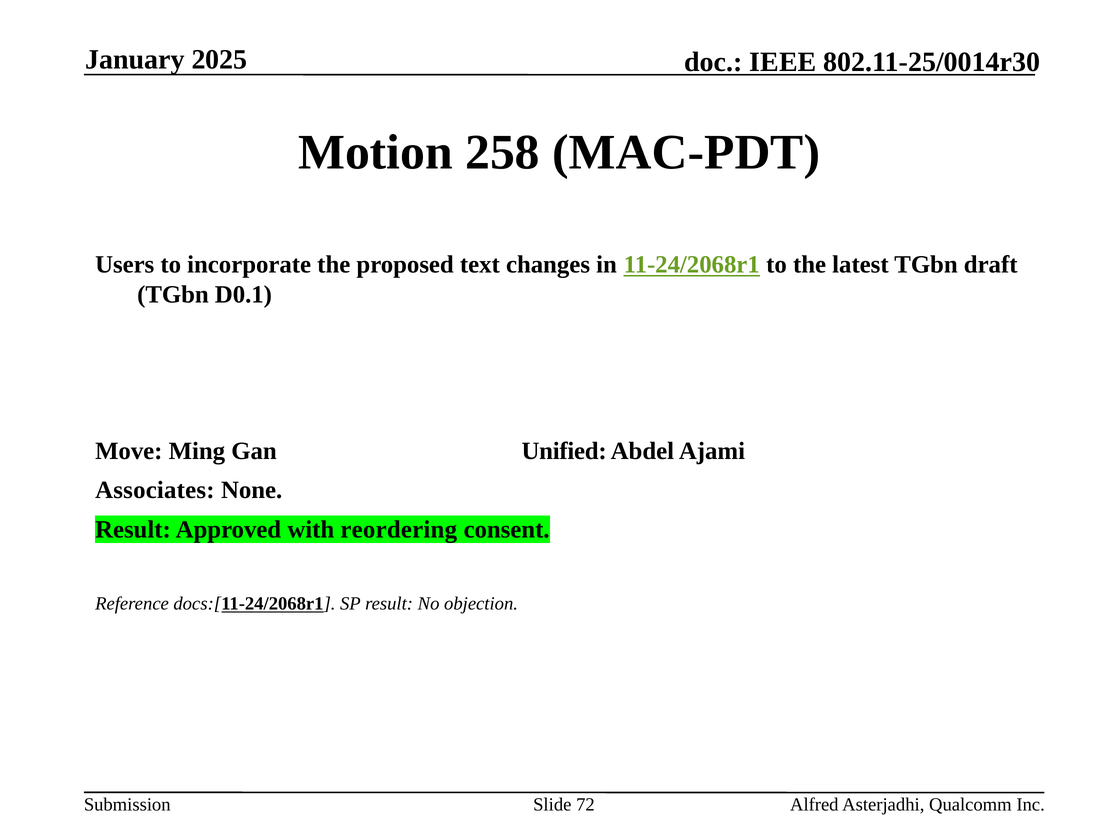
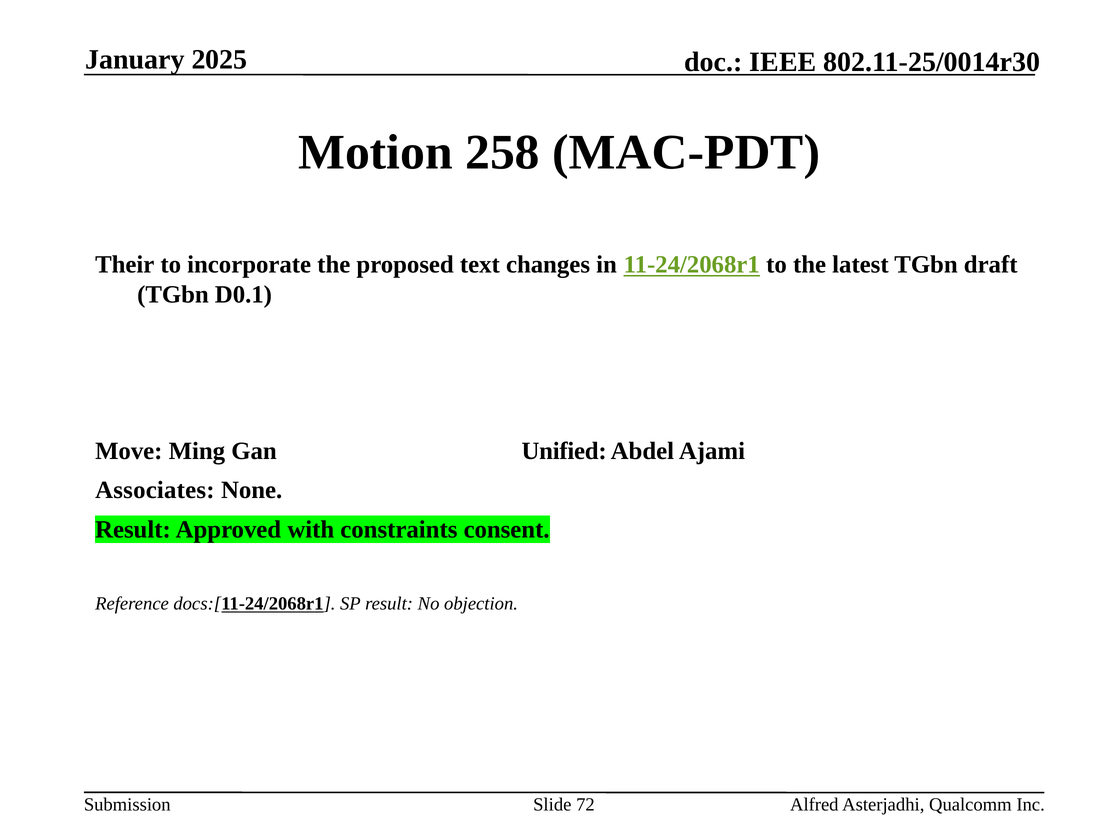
Users: Users -> Their
reordering: reordering -> constraints
